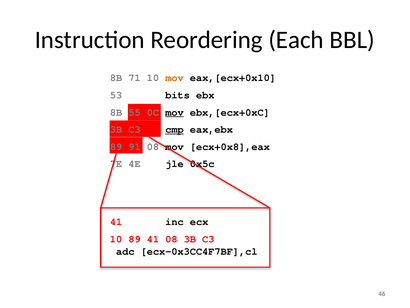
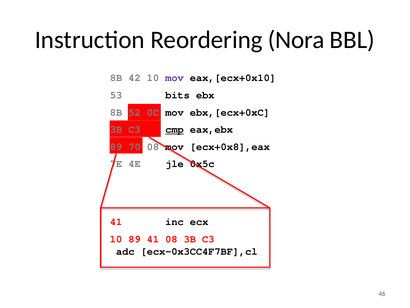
Each: Each -> Nora
71: 71 -> 42
mov at (174, 78) colour: orange -> purple
55: 55 -> 52
mov at (174, 112) underline: present -> none
91: 91 -> 70
